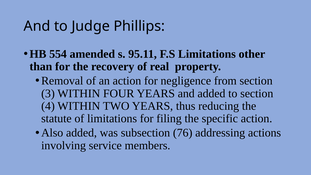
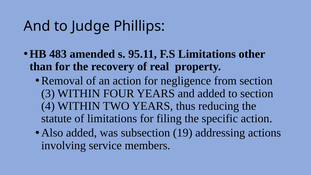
554: 554 -> 483
76: 76 -> 19
